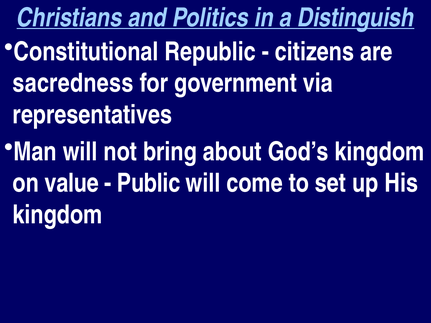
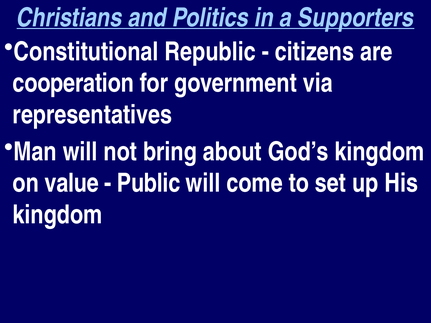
Distinguish: Distinguish -> Supporters
sacredness: sacredness -> cooperation
